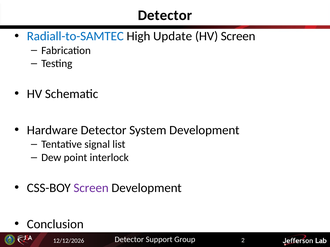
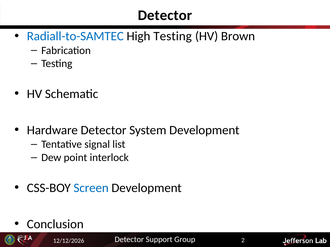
High Update: Update -> Testing
HV Screen: Screen -> Brown
Screen at (91, 188) colour: purple -> blue
